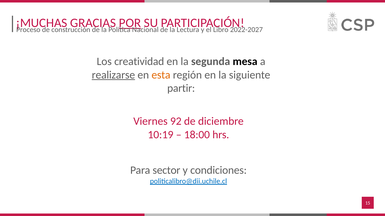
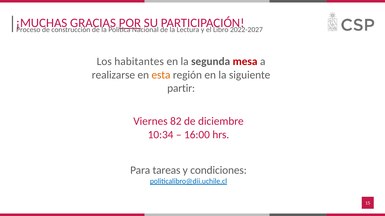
creatividad: creatividad -> habitantes
mesa colour: black -> red
realizarse underline: present -> none
92: 92 -> 82
10:19: 10:19 -> 10:34
18:00: 18:00 -> 16:00
sector: sector -> tareas
